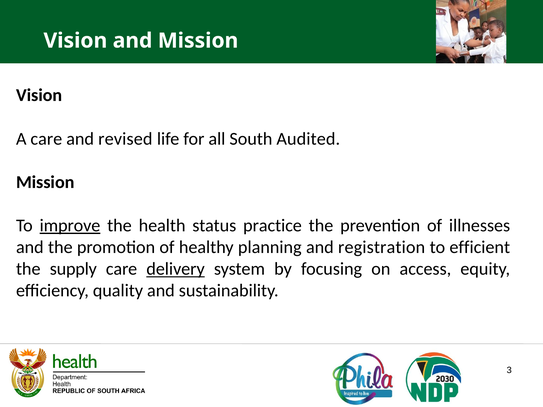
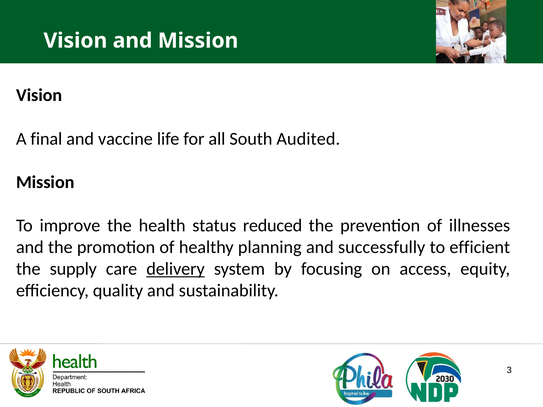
A care: care -> final
revised: revised -> vaccine
improve underline: present -> none
practice: practice -> reduced
registration: registration -> successfully
